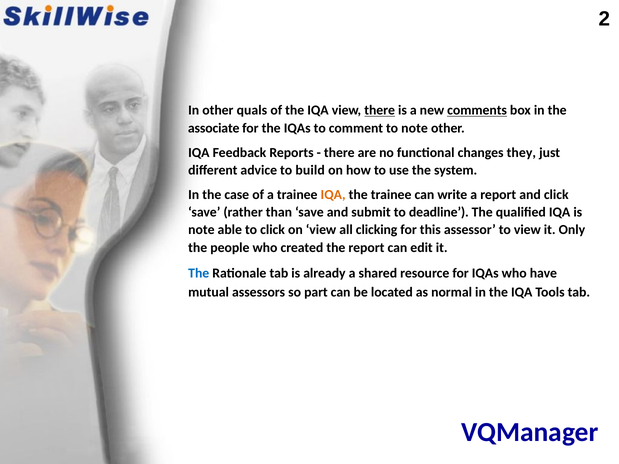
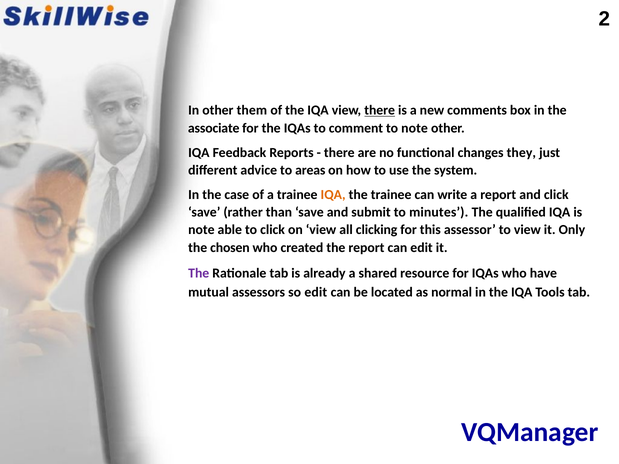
quals: quals -> them
comments underline: present -> none
build: build -> areas
deadline: deadline -> minutes
people: people -> chosen
The at (199, 274) colour: blue -> purple
so part: part -> edit
